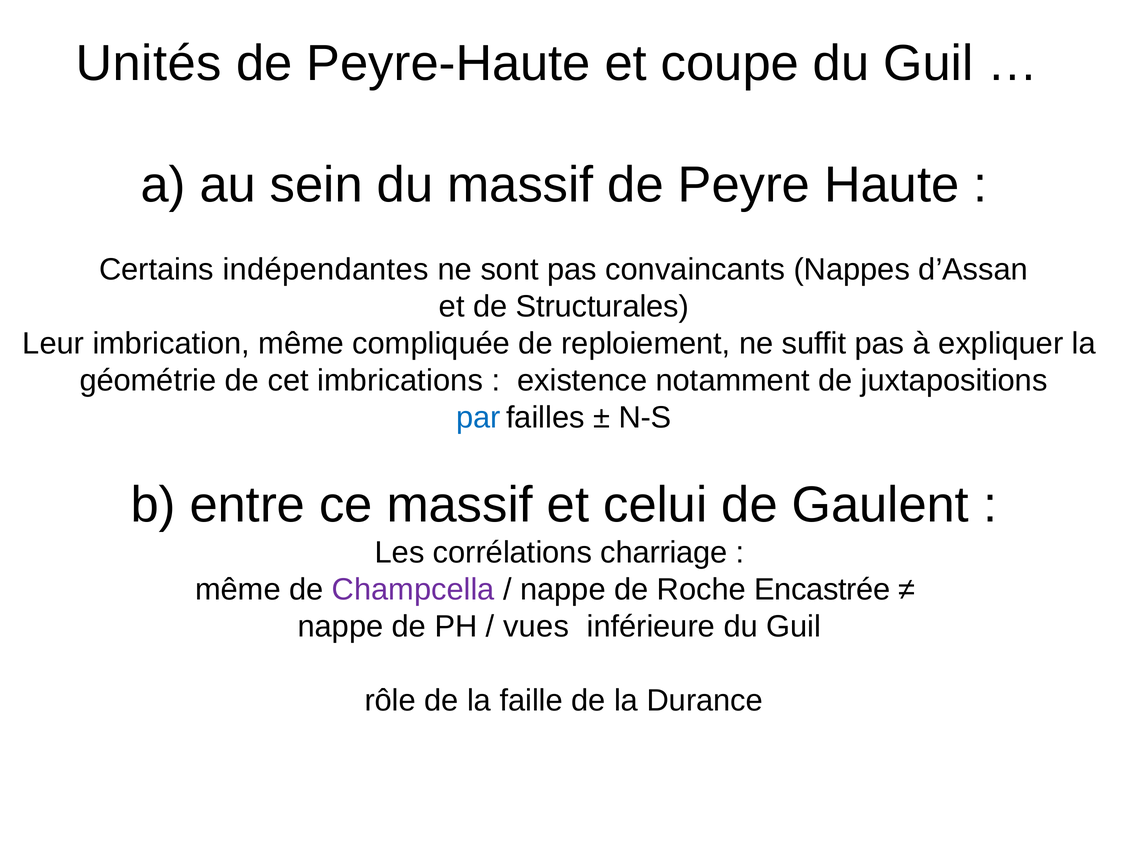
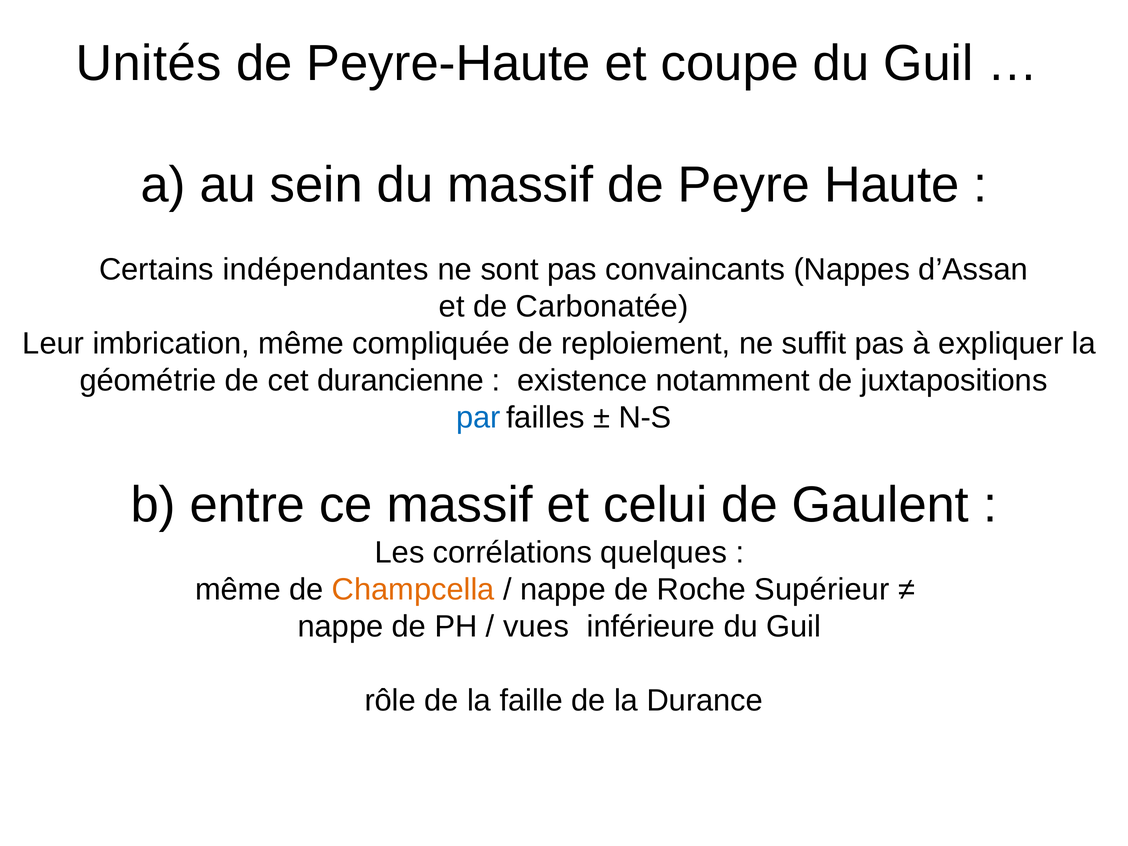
Structurales: Structurales -> Carbonatée
imbrications: imbrications -> durancienne
charriage: charriage -> quelques
Champcella colour: purple -> orange
Encastrée: Encastrée -> Supérieur
